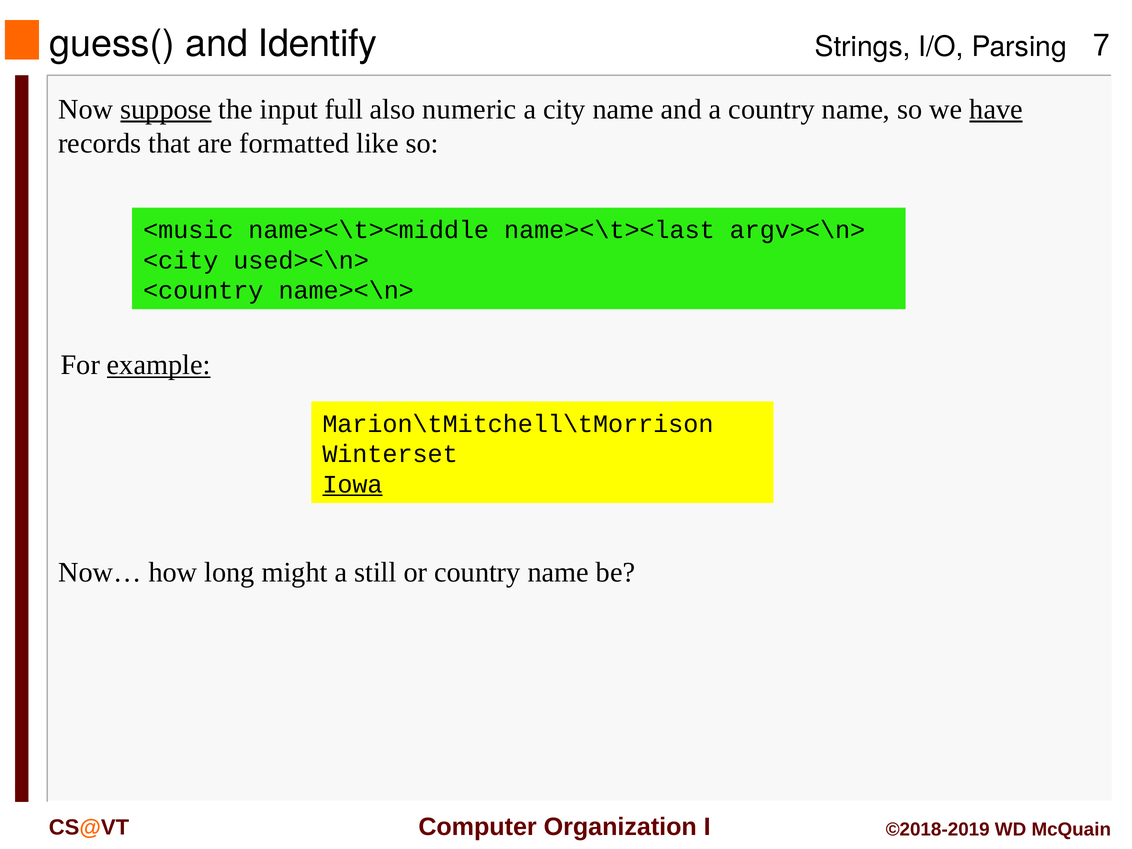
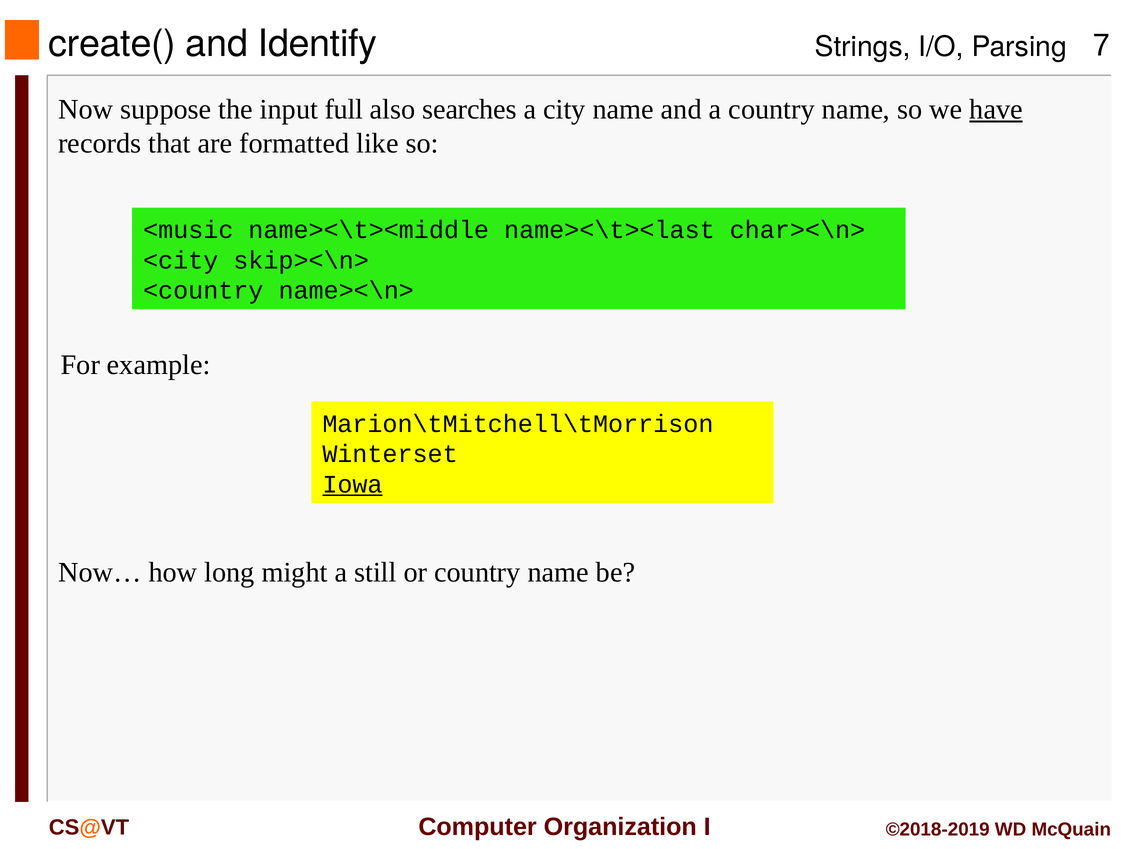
guess(: guess( -> create(
suppose underline: present -> none
numeric: numeric -> searches
argv><\n>: argv><\n> -> char><\n>
used><\n>: used><\n> -> skip><\n>
example underline: present -> none
